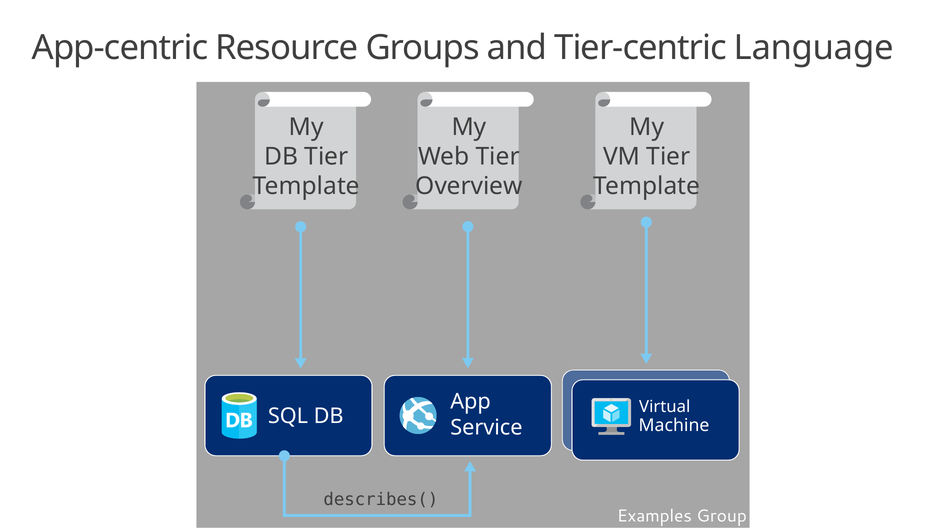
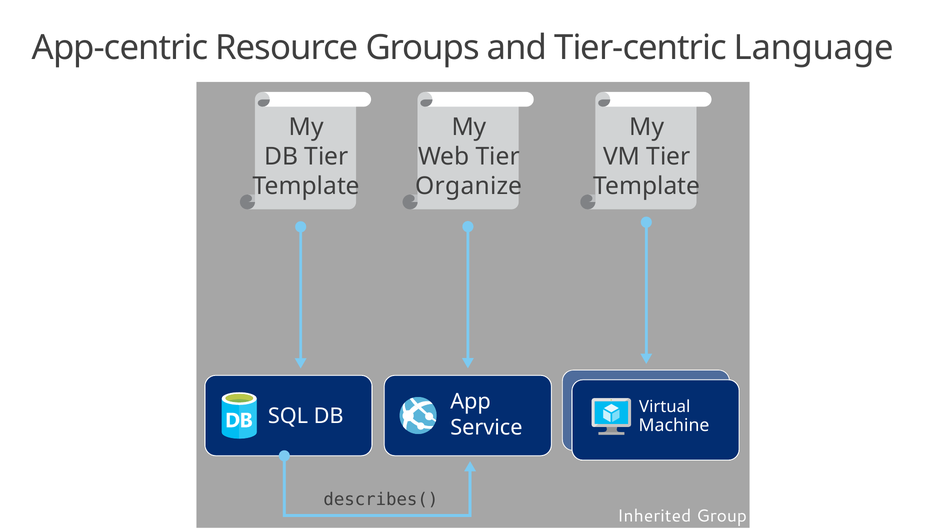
Overview: Overview -> Organize
Examples: Examples -> Inherited
